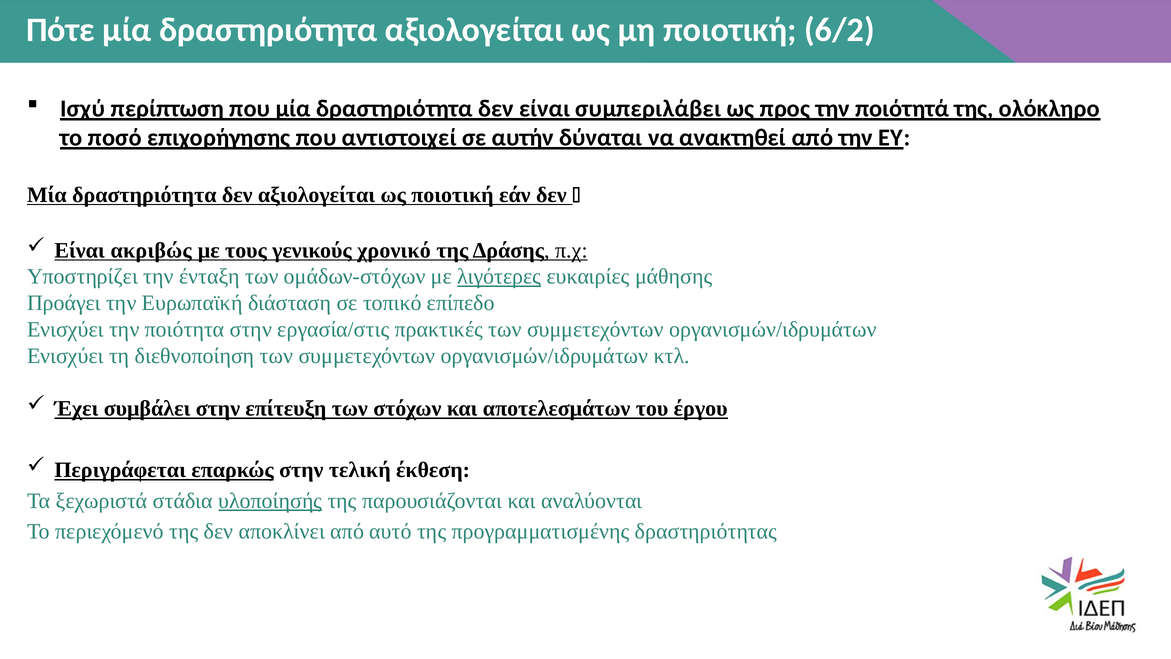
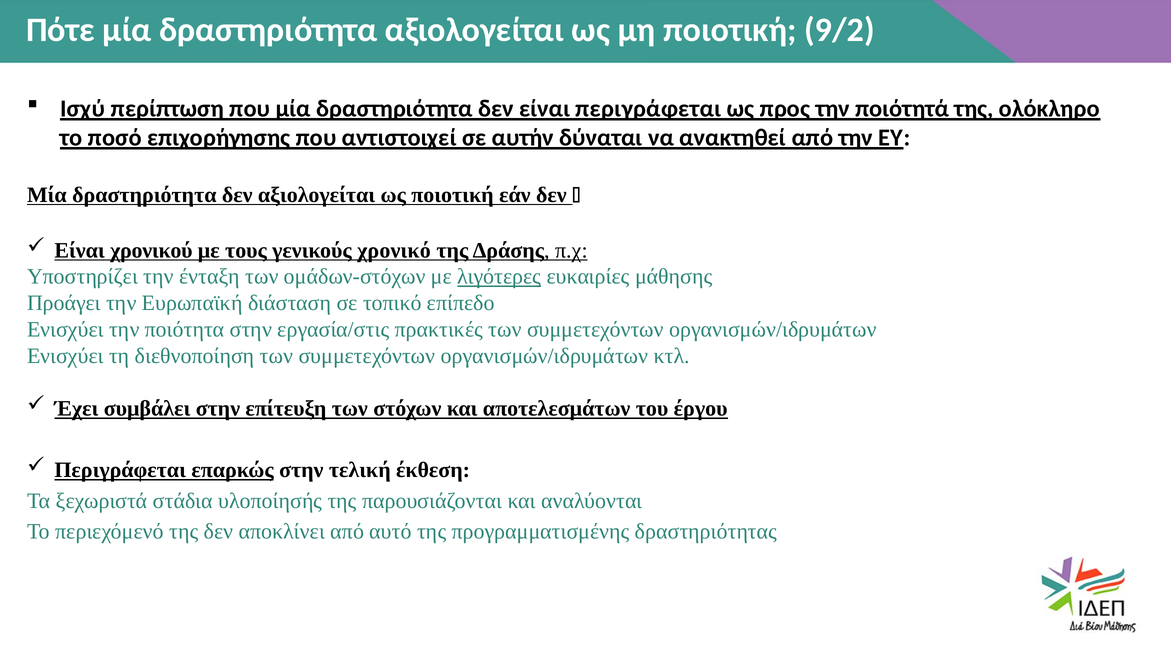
6/2: 6/2 -> 9/2
είναι συμπεριλάβει: συμπεριλάβει -> περιγράφεται
ακριβώς: ακριβώς -> χρονικού
υλοποίησής underline: present -> none
